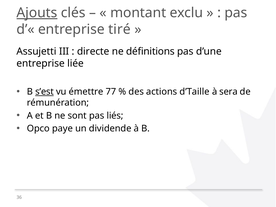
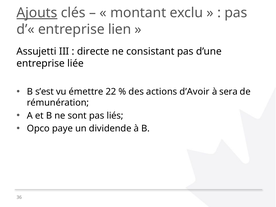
tiré: tiré -> lien
définitions: définitions -> consistant
s’est underline: present -> none
77: 77 -> 22
d’Taille: d’Taille -> d’Avoir
